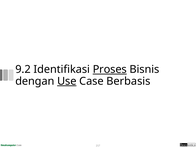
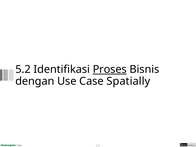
9.2: 9.2 -> 5.2
Use underline: present -> none
Berbasis: Berbasis -> Spatially
